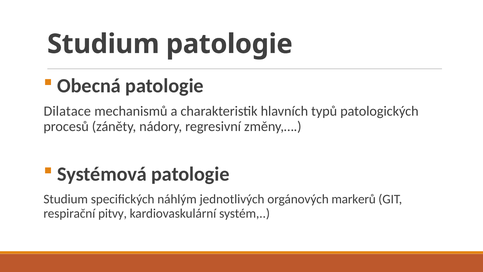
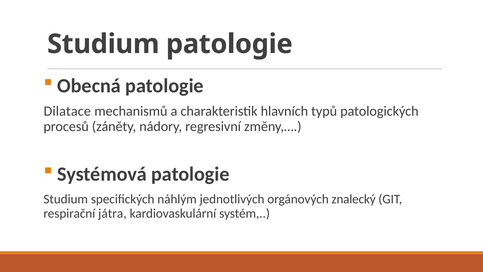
markerů: markerů -> znalecký
pitvy: pitvy -> játra
